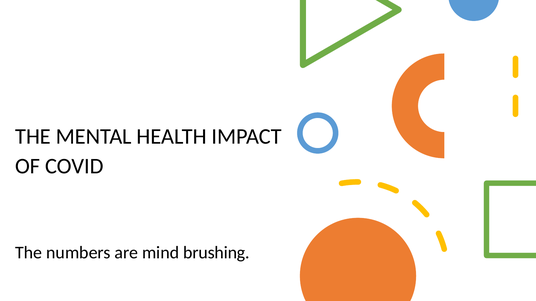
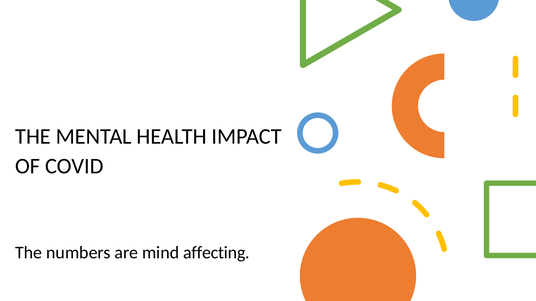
brushing: brushing -> affecting
